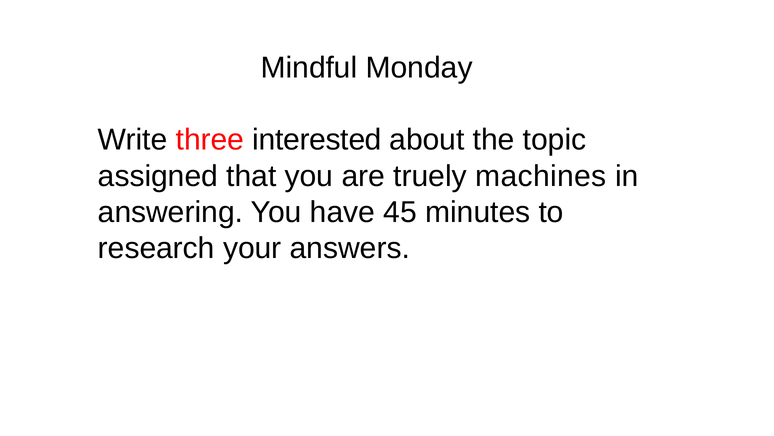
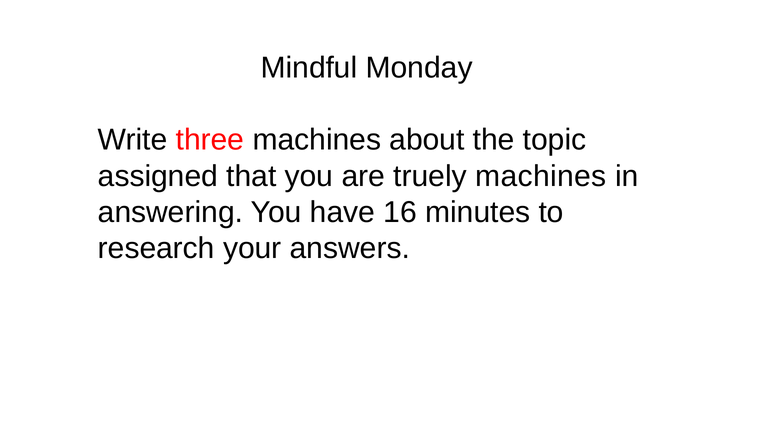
three interested: interested -> machines
45: 45 -> 16
